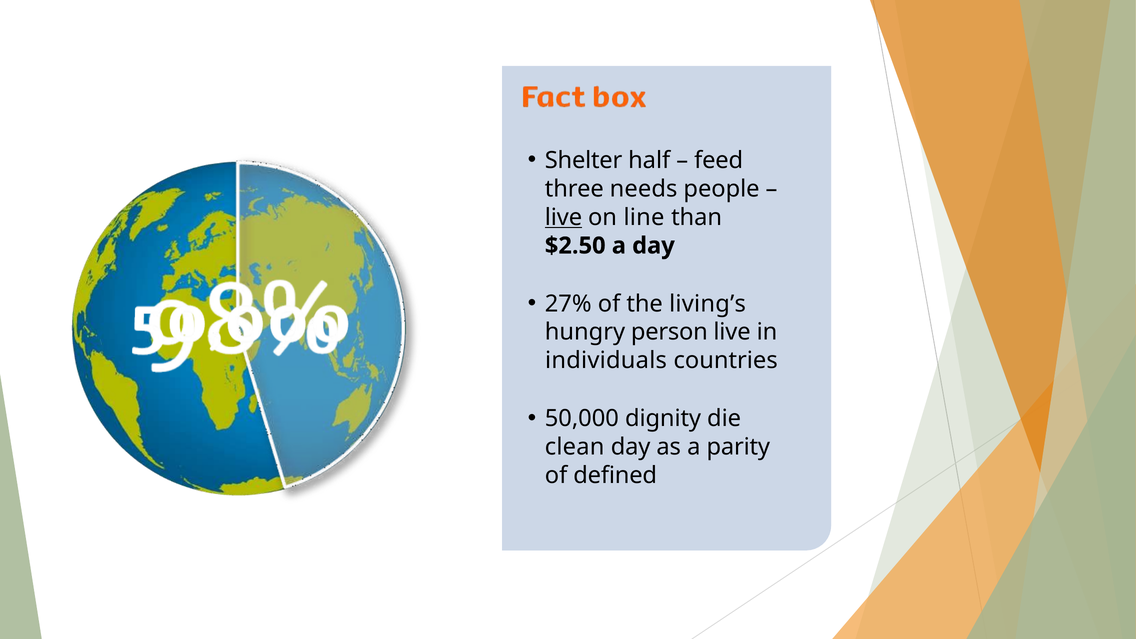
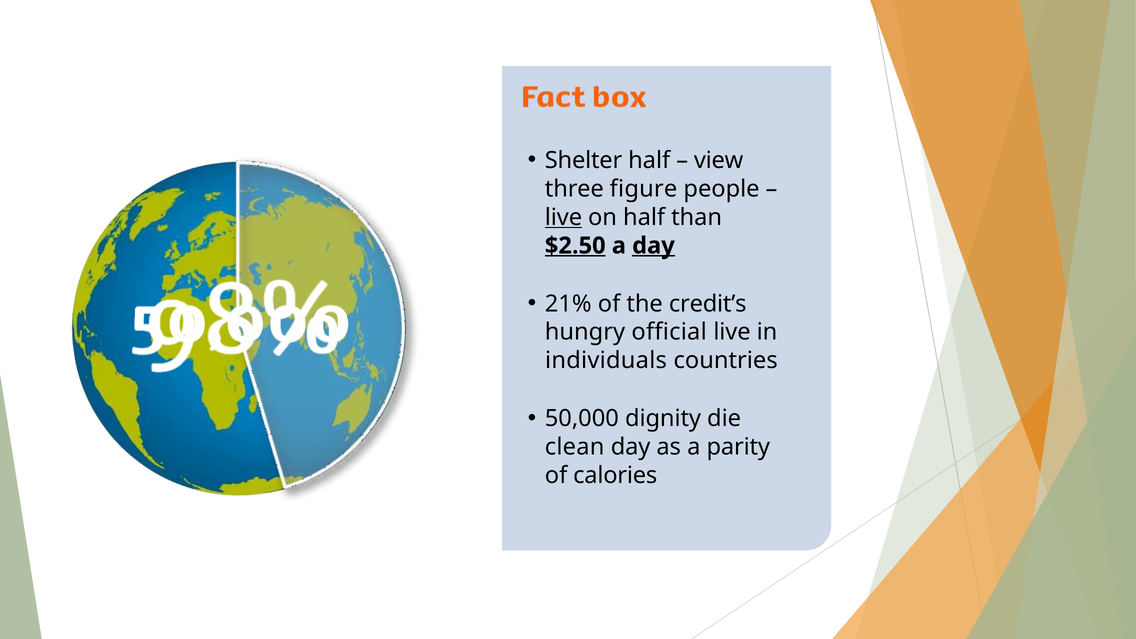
feed: feed -> view
needs: needs -> figure
on line: line -> half
$2.50 underline: none -> present
day at (653, 246) underline: none -> present
27%: 27% -> 21%
living’s: living’s -> credit’s
person: person -> official
defined: defined -> calories
